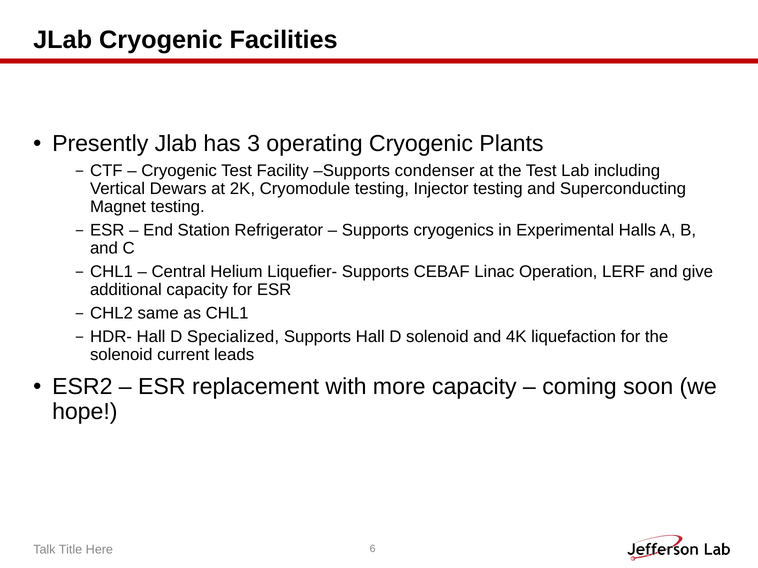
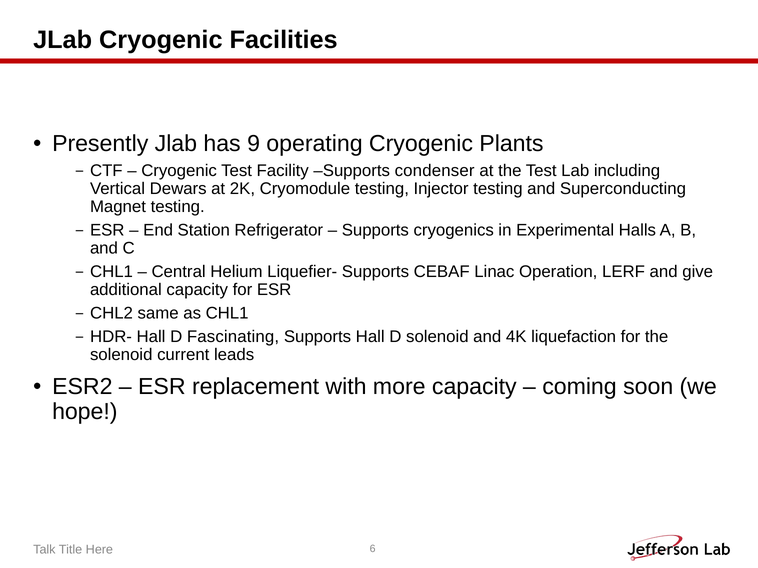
3: 3 -> 9
Specialized: Specialized -> Fascinating
